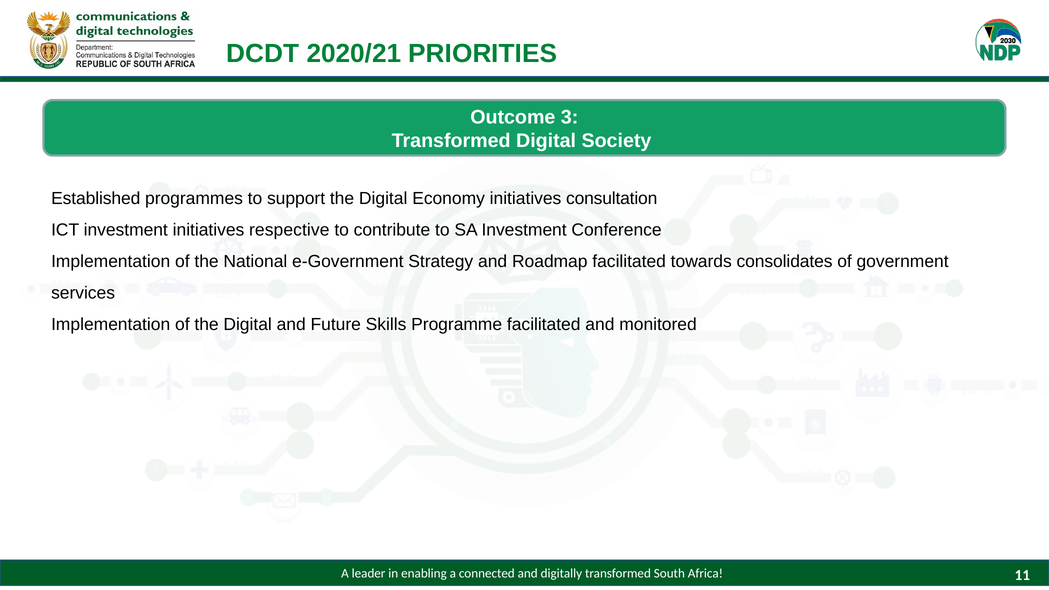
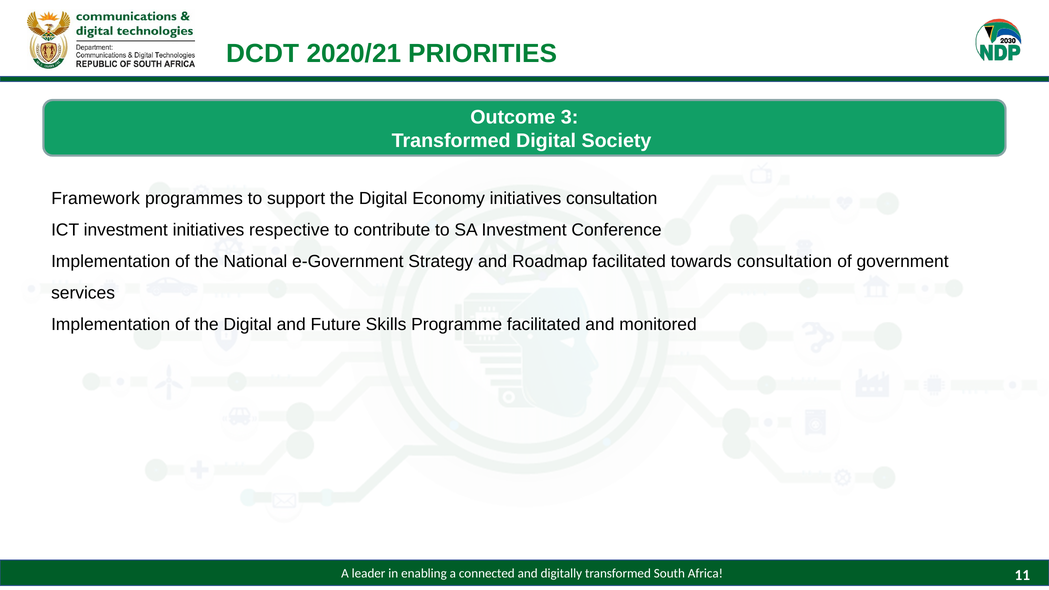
Established: Established -> Framework
towards consolidates: consolidates -> consultation
